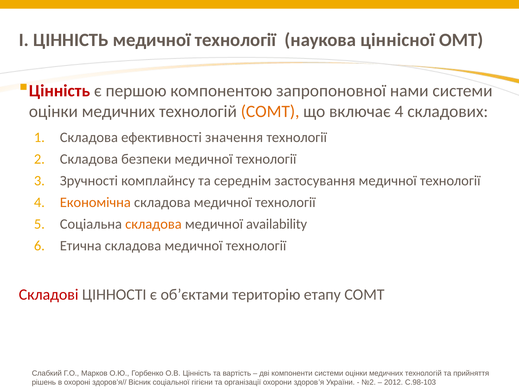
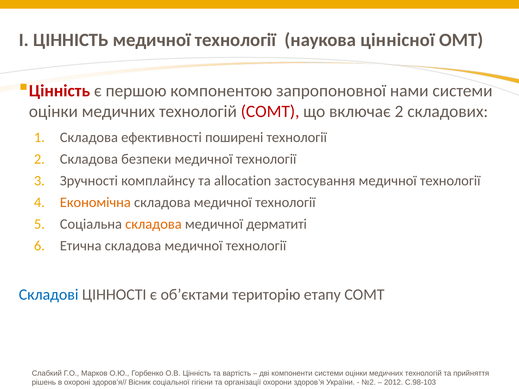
СОМТ at (270, 112) colour: orange -> red
включає 4: 4 -> 2
значення: значення -> поширені
середнім: середнім -> allocation
availability: availability -> дерматиті
Складові colour: red -> blue
